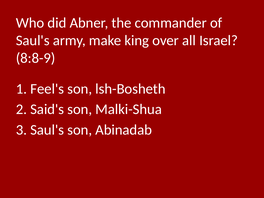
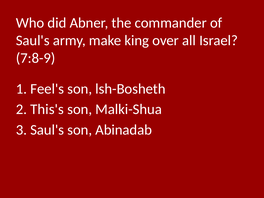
8:8-9: 8:8-9 -> 7:8-9
Said's: Said's -> This's
